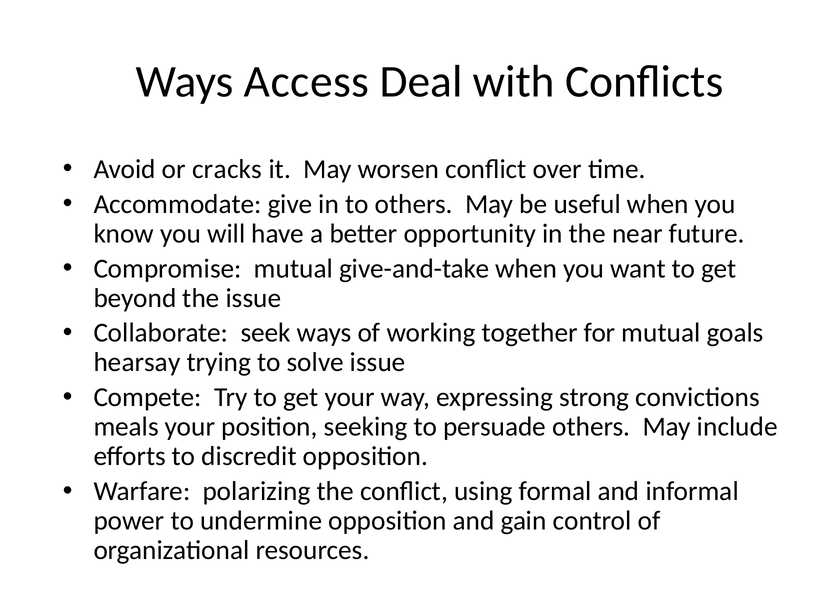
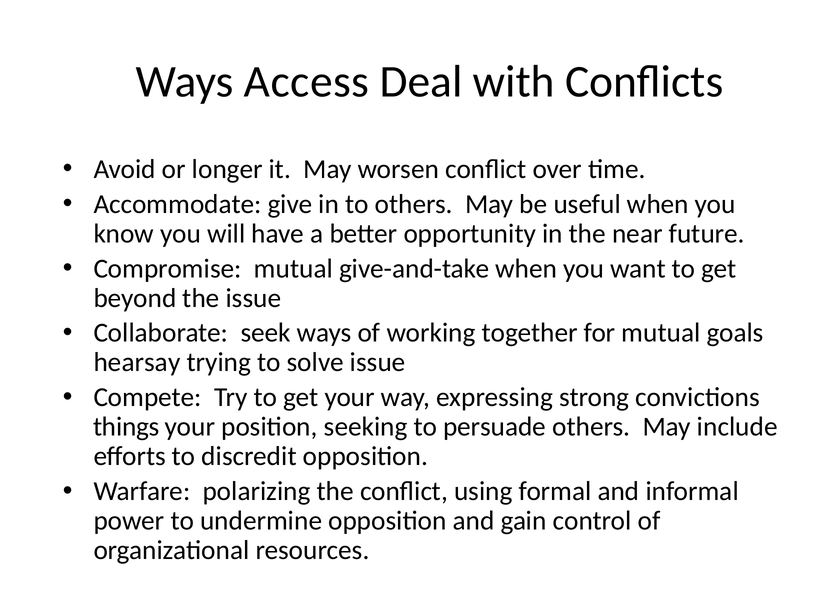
cracks: cracks -> longer
meals: meals -> things
